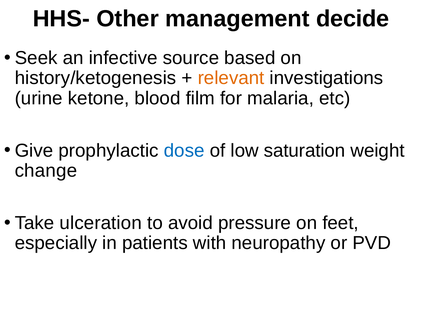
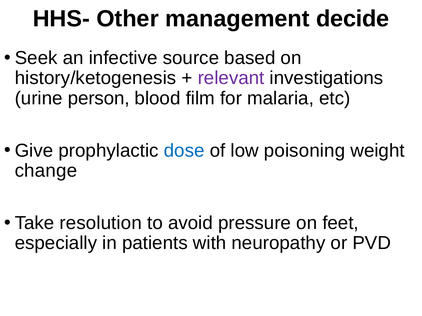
relevant colour: orange -> purple
ketone: ketone -> person
saturation: saturation -> poisoning
ulceration: ulceration -> resolution
